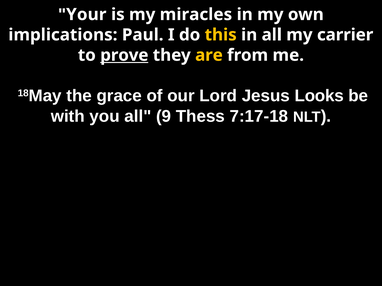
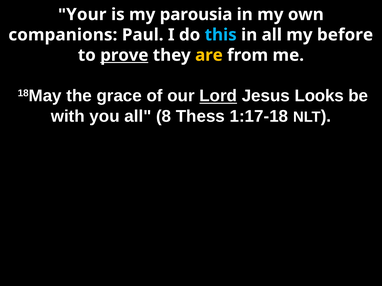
miracles: miracles -> parousia
implications: implications -> companions
this colour: yellow -> light blue
carrier: carrier -> before
Lord underline: none -> present
9: 9 -> 8
7:17-18: 7:17-18 -> 1:17-18
